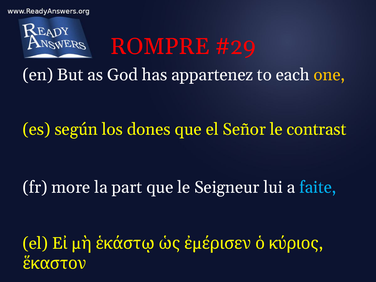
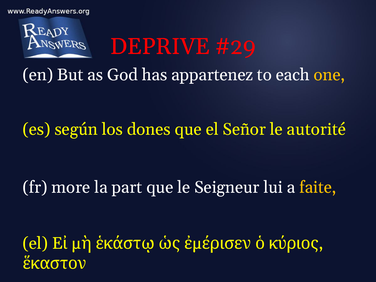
ROMPRE: ROMPRE -> DEPRIVE
contrast: contrast -> autorité
faite colour: light blue -> yellow
